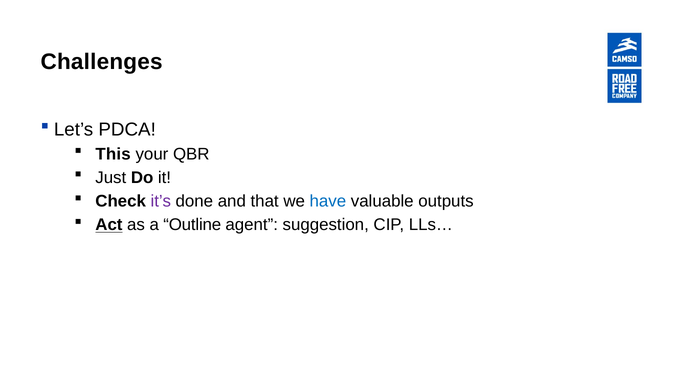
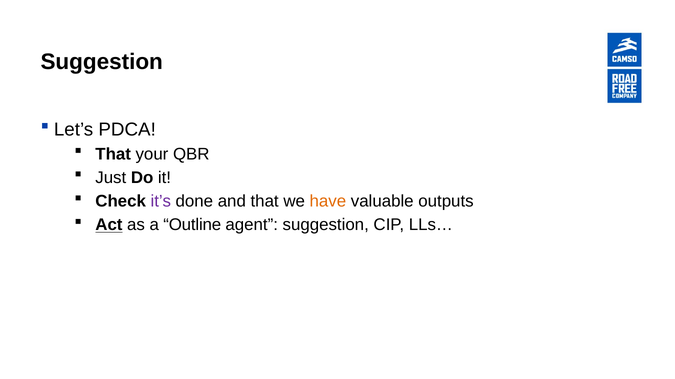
Challenges at (102, 62): Challenges -> Suggestion
This at (113, 154): This -> That
have colour: blue -> orange
